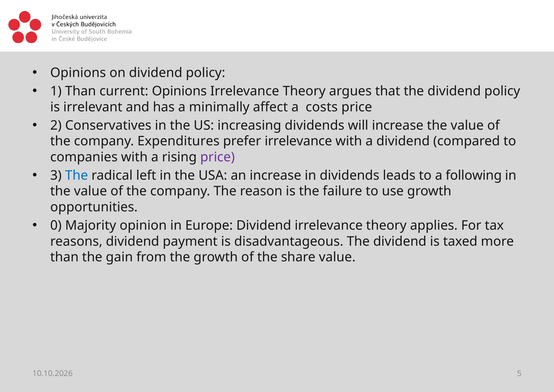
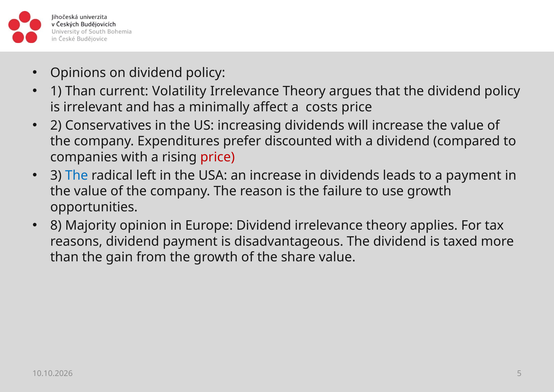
current Opinions: Opinions -> Volatility
prefer irrelevance: irrelevance -> discounted
price at (218, 157) colour: purple -> red
a following: following -> payment
0: 0 -> 8
